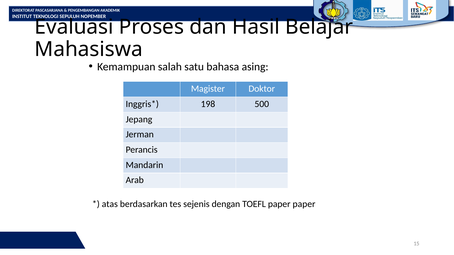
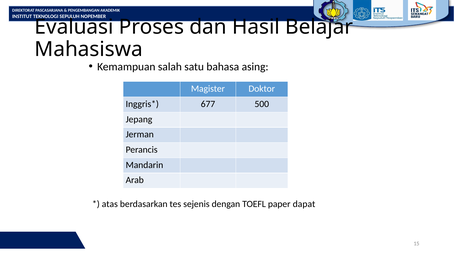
198: 198 -> 677
paper paper: paper -> dapat
